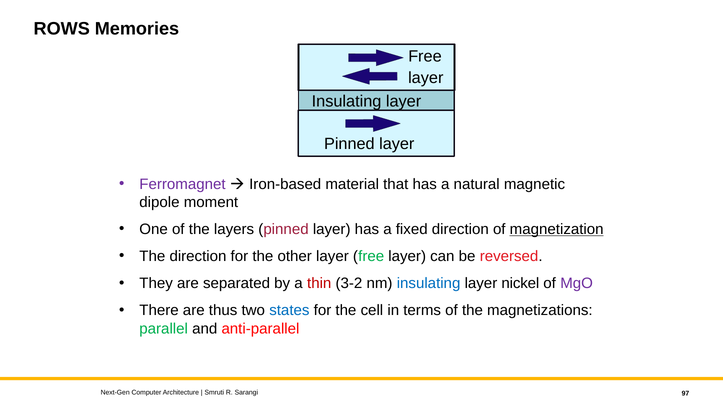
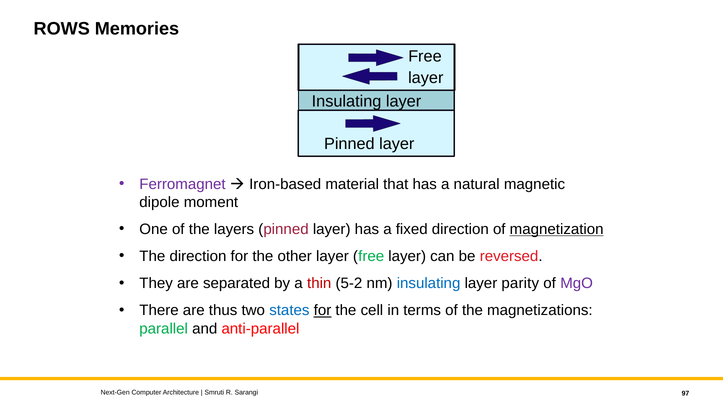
3-2: 3-2 -> 5-2
nickel: nickel -> parity
for at (322, 311) underline: none -> present
